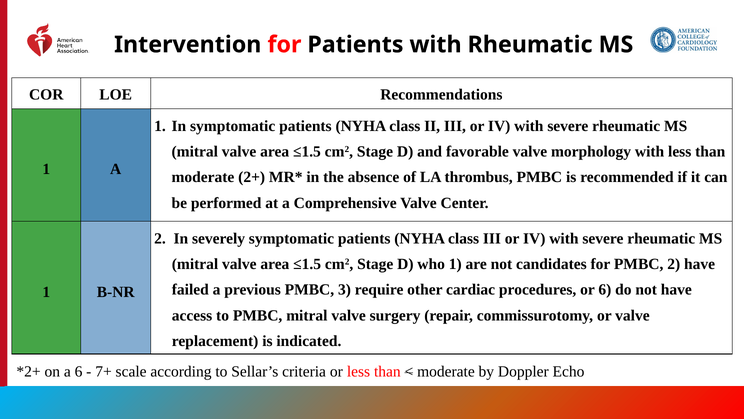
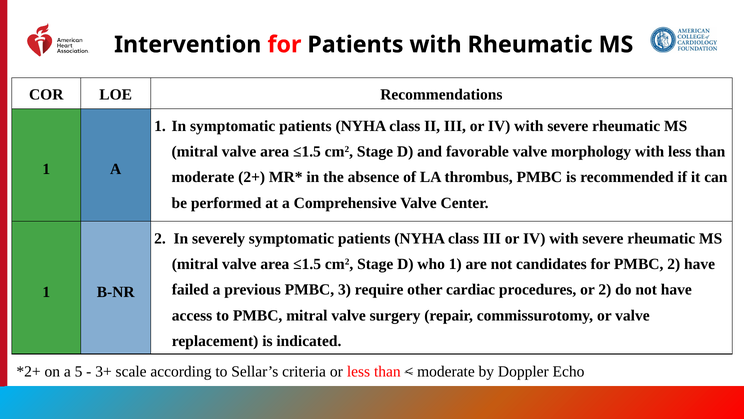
or 6: 6 -> 2
a 6: 6 -> 5
7+: 7+ -> 3+
